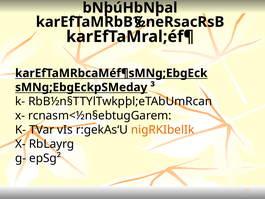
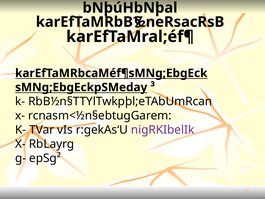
nigRKIbelIk colour: orange -> purple
